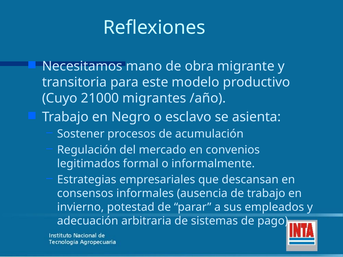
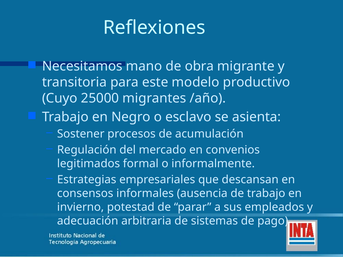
21000: 21000 -> 25000
